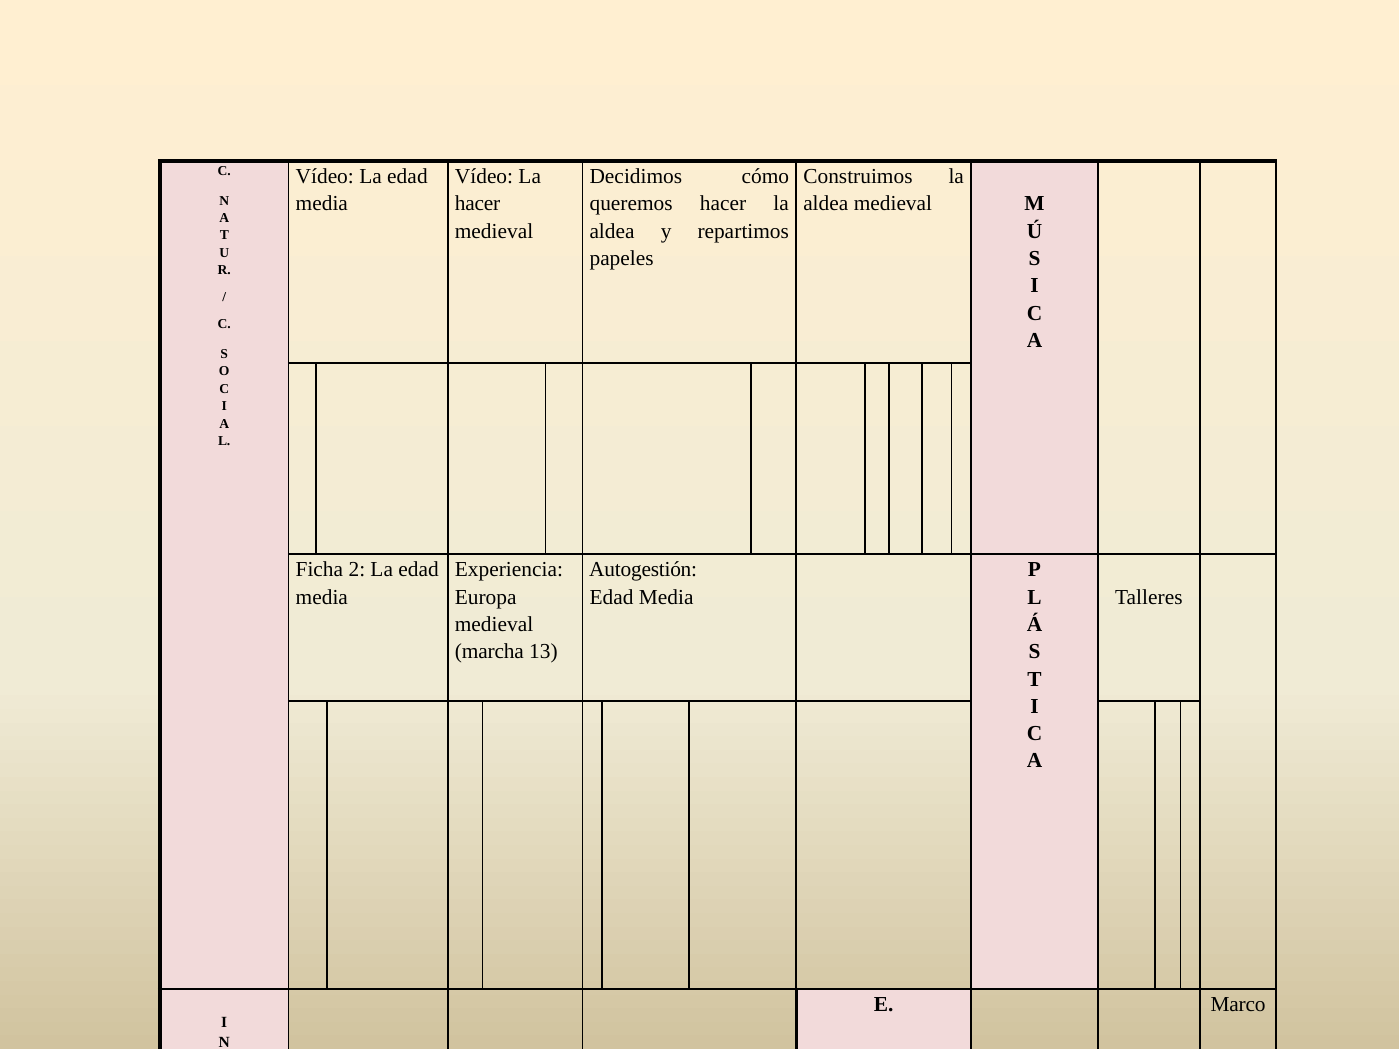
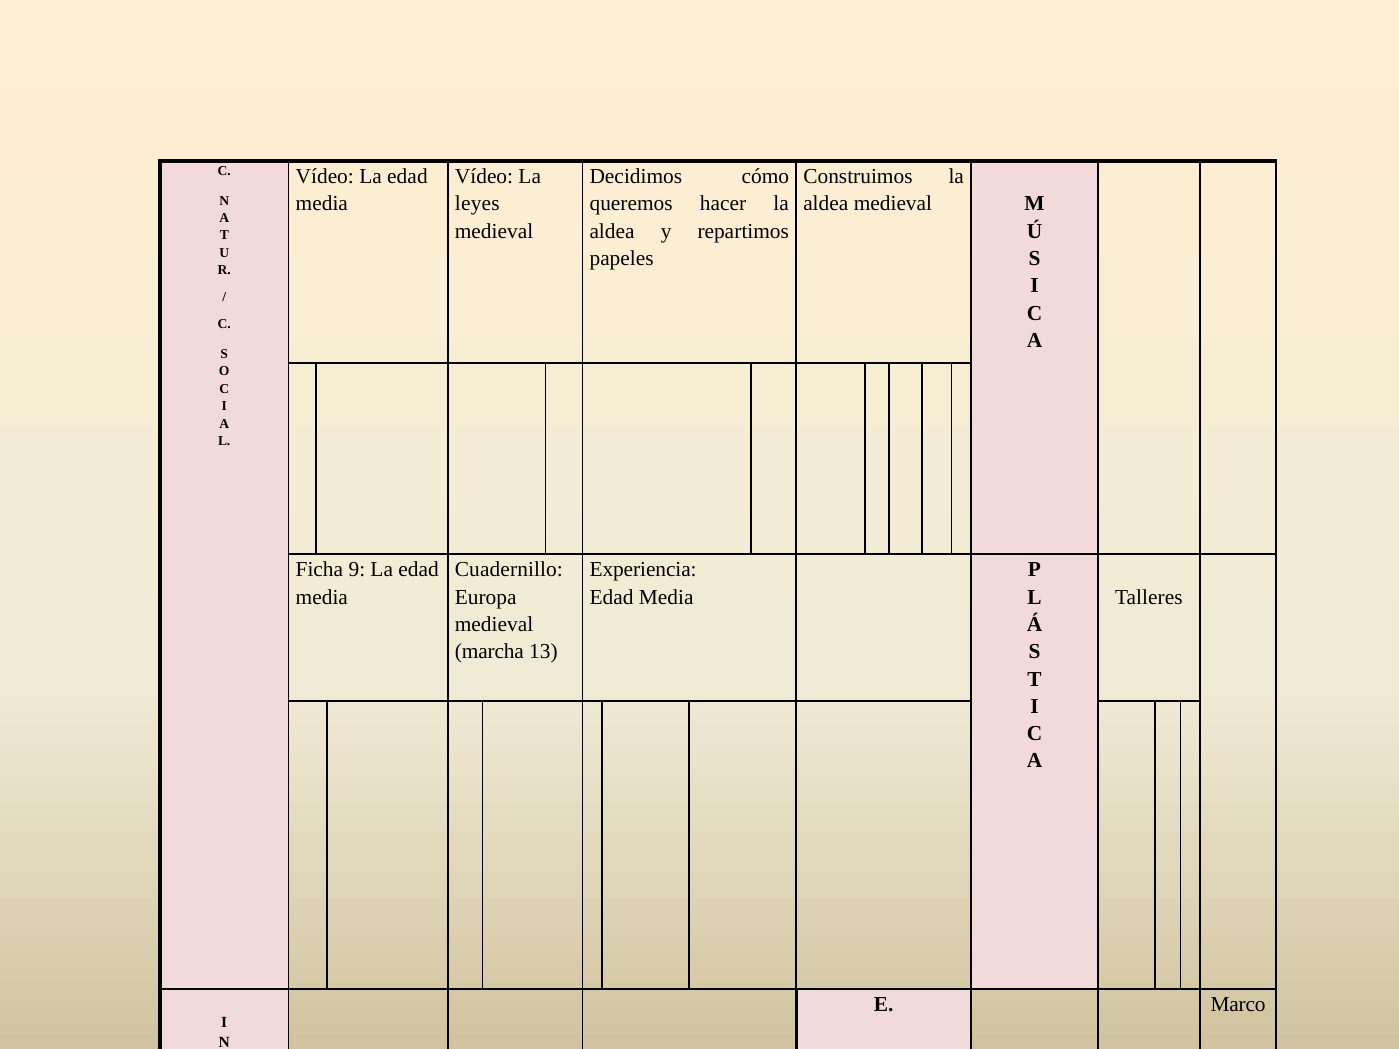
hacer at (478, 204): hacer -> leyes
2: 2 -> 9
Experiencia: Experiencia -> Cuadernillo
Autogestión: Autogestión -> Experiencia
